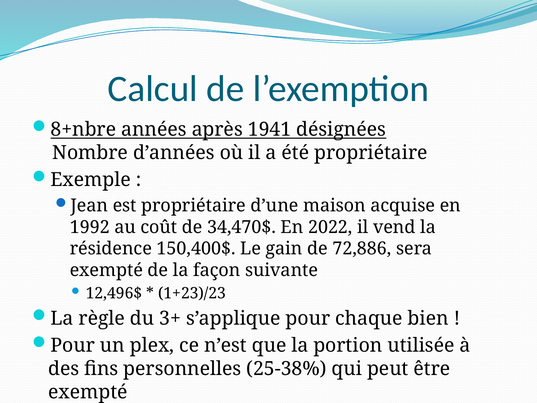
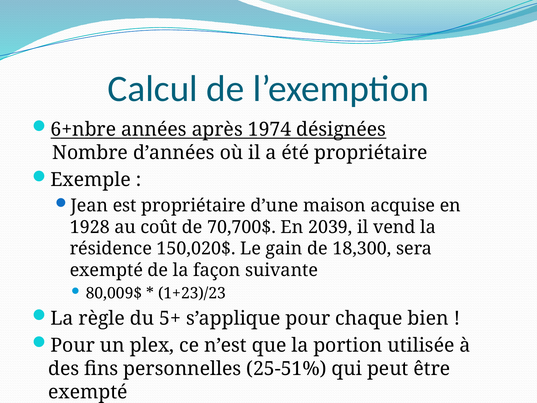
8+nbre: 8+nbre -> 6+nbre
1941: 1941 -> 1974
1992: 1992 -> 1928
34,470$: 34,470$ -> 70,700$
2022: 2022 -> 2039
150,400$: 150,400$ -> 150,020$
72,886: 72,886 -> 18,300
12,496$: 12,496$ -> 80,009$
3+: 3+ -> 5+
25-38%: 25-38% -> 25-51%
